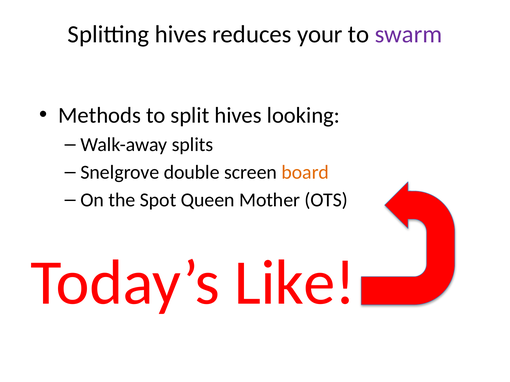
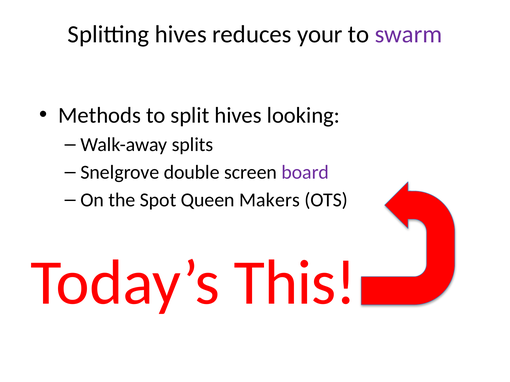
board colour: orange -> purple
Mother: Mother -> Makers
Like: Like -> This
